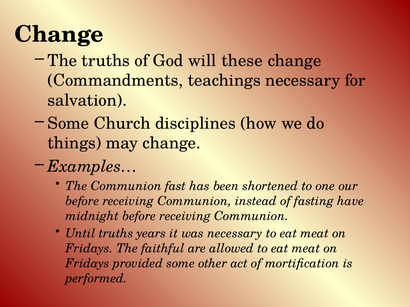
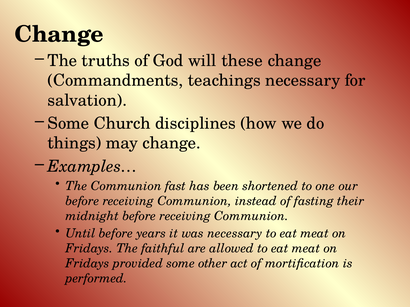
have: have -> their
Until truths: truths -> before
